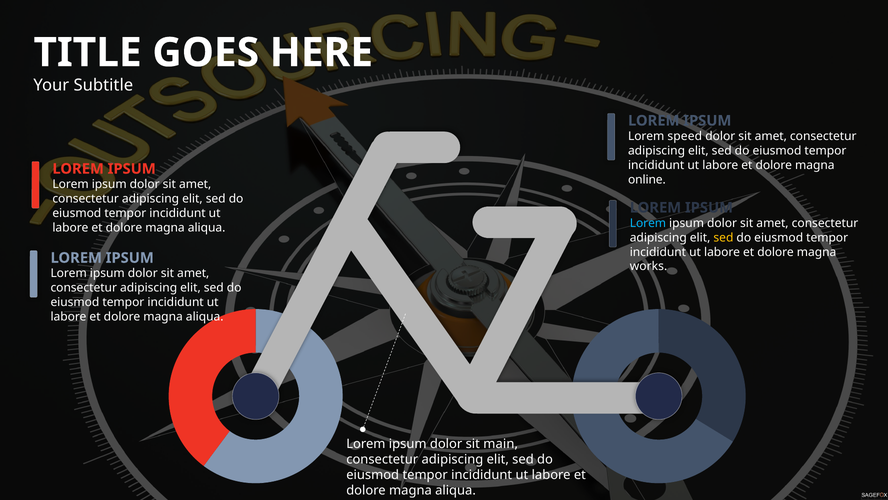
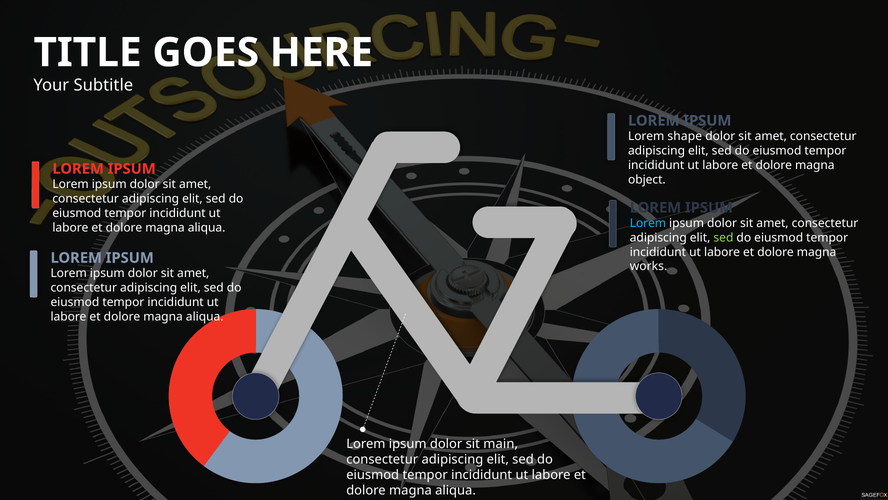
speed: speed -> shape
online: online -> object
sed at (723, 237) colour: yellow -> light green
